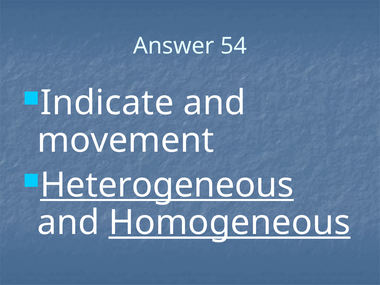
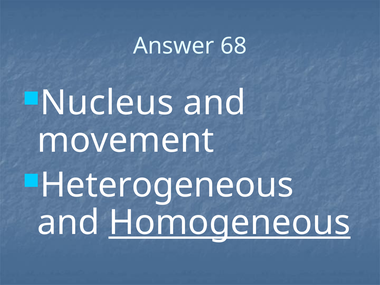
54: 54 -> 68
Indicate: Indicate -> Nucleus
Heterogeneous underline: present -> none
